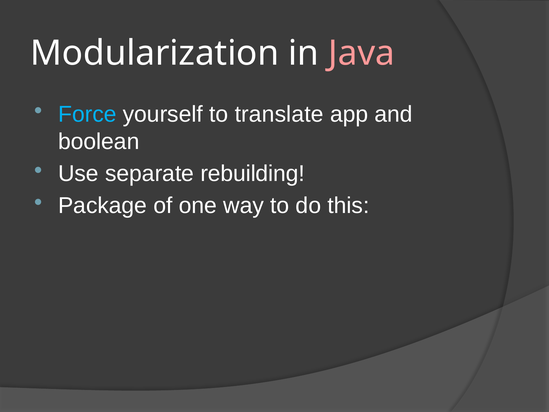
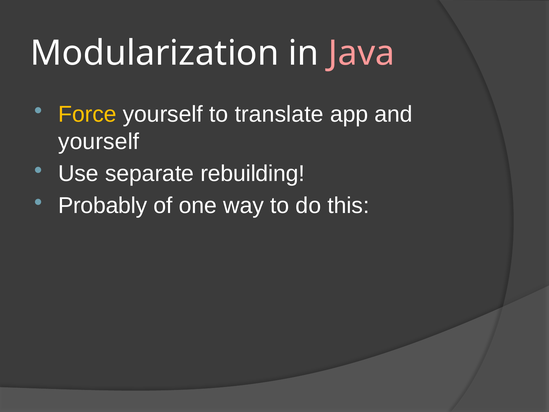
Force colour: light blue -> yellow
boolean at (99, 142): boolean -> yourself
Package: Package -> Probably
